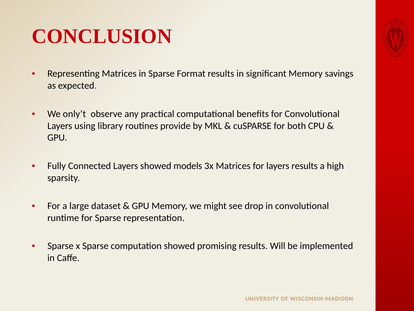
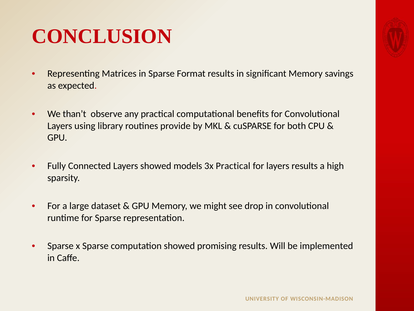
only’t: only’t -> than’t
3x Matrices: Matrices -> Practical
